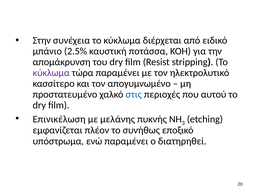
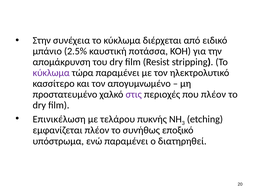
στις colour: blue -> purple
που αυτού: αυτού -> πλέον
μελάνης: μελάνης -> τελάρου
